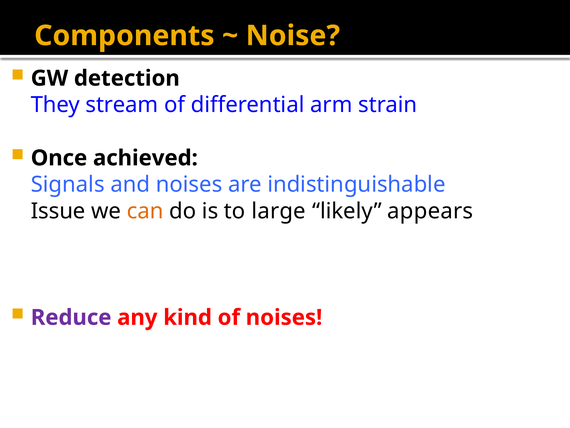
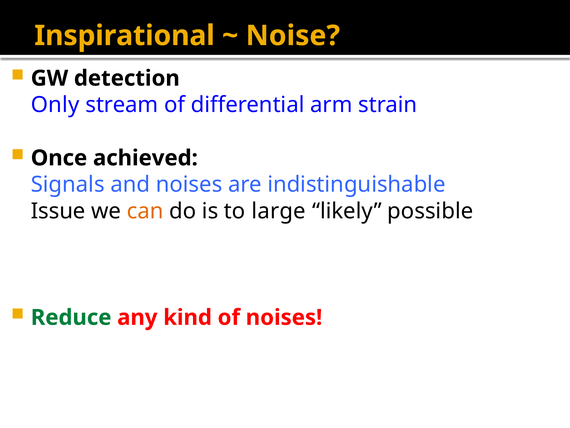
Components: Components -> Inspirational
They: They -> Only
appears: appears -> possible
Reduce colour: purple -> green
